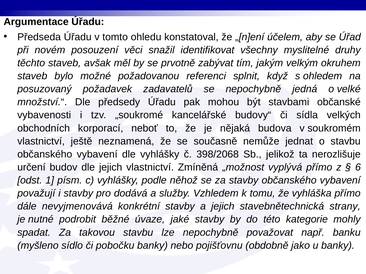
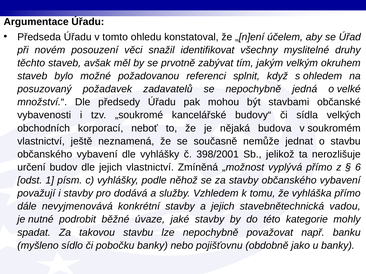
398/2068: 398/2068 -> 398/2001
strany: strany -> vadou
